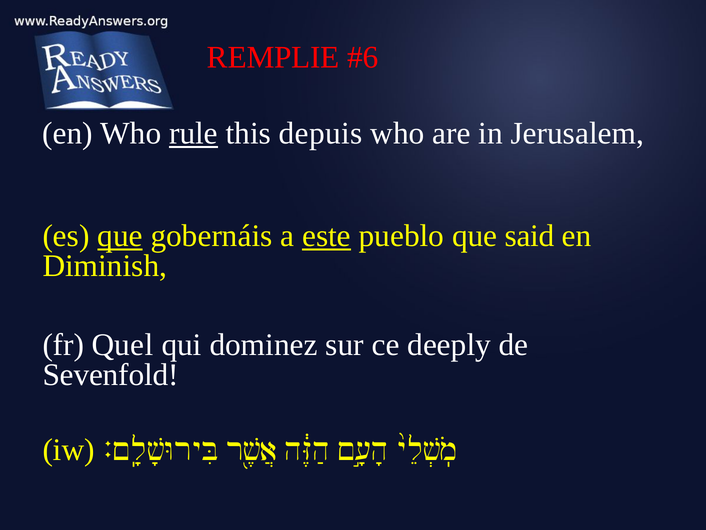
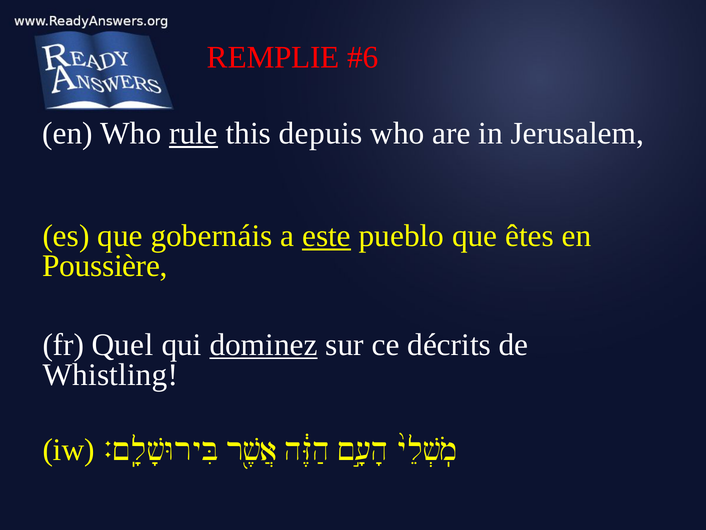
que at (120, 236) underline: present -> none
said: said -> êtes
Diminish: Diminish -> Poussière
dominez underline: none -> present
deeply: deeply -> décrits
Sevenfold: Sevenfold -> Whistling
